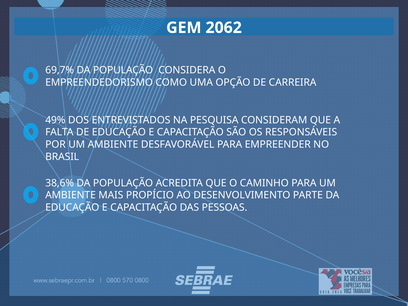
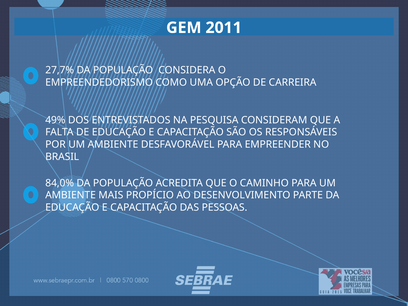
2062: 2062 -> 2011
69,7%: 69,7% -> 27,7%
38,6%: 38,6% -> 84,0%
